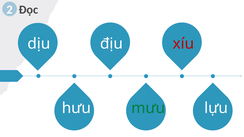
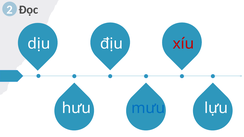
mưu colour: green -> blue
